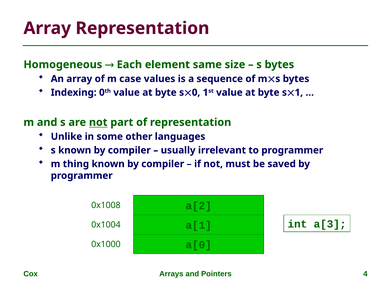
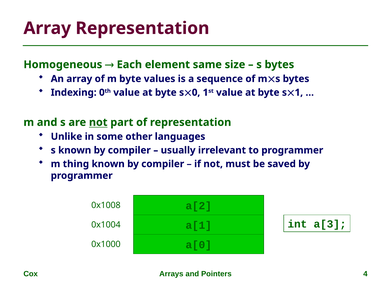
m case: case -> byte
